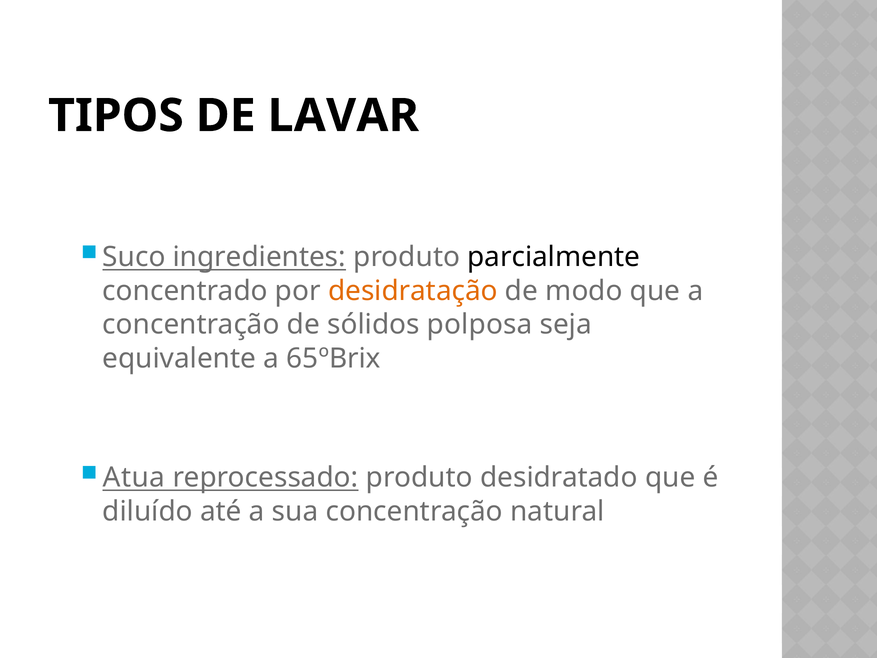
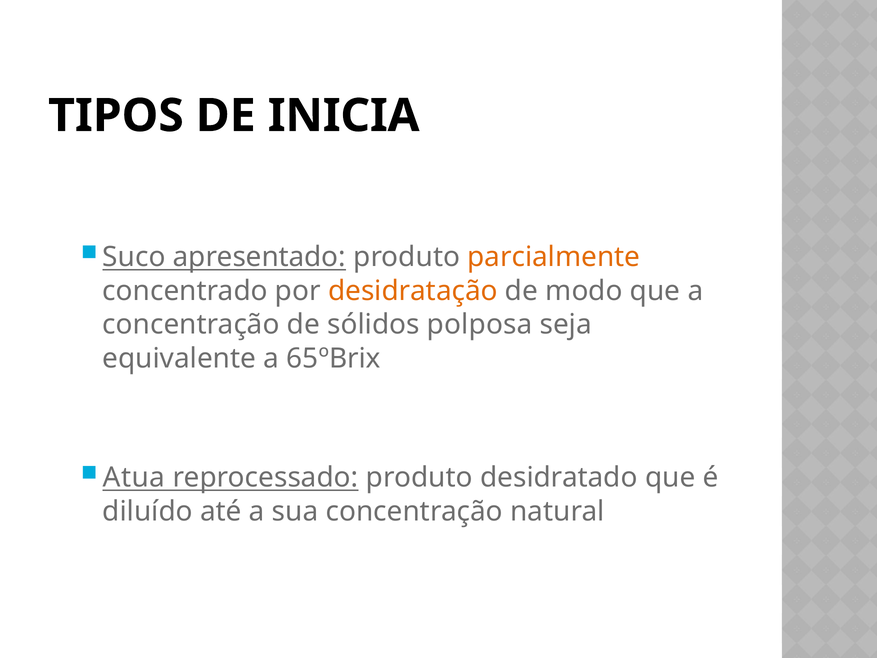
LAVAR: LAVAR -> INICIA
ingredientes: ingredientes -> apresentado
parcialmente colour: black -> orange
